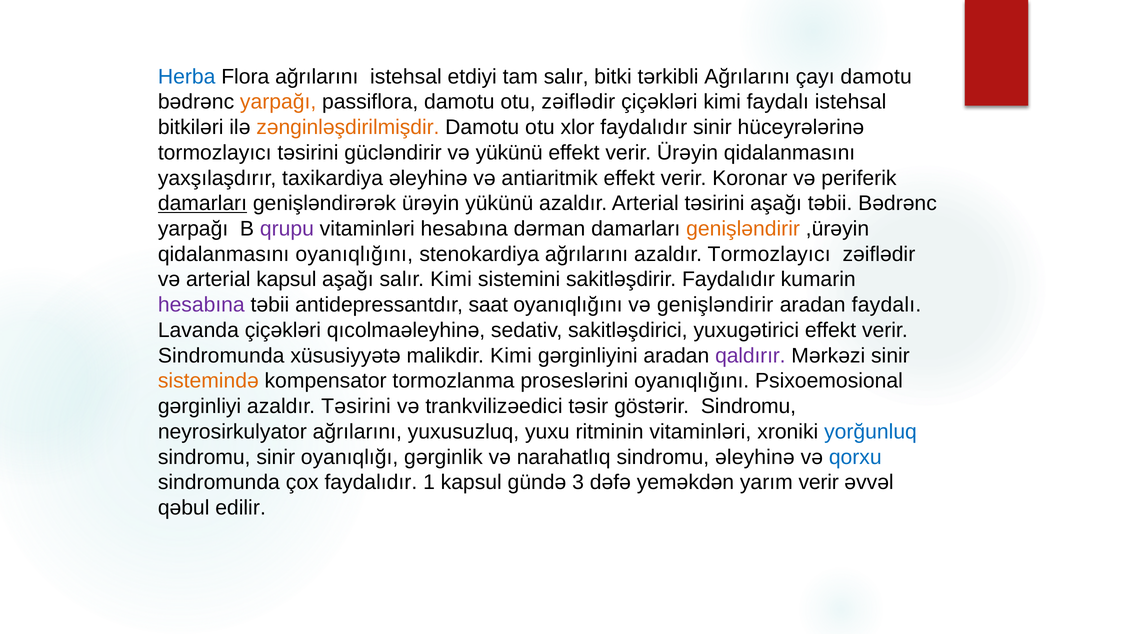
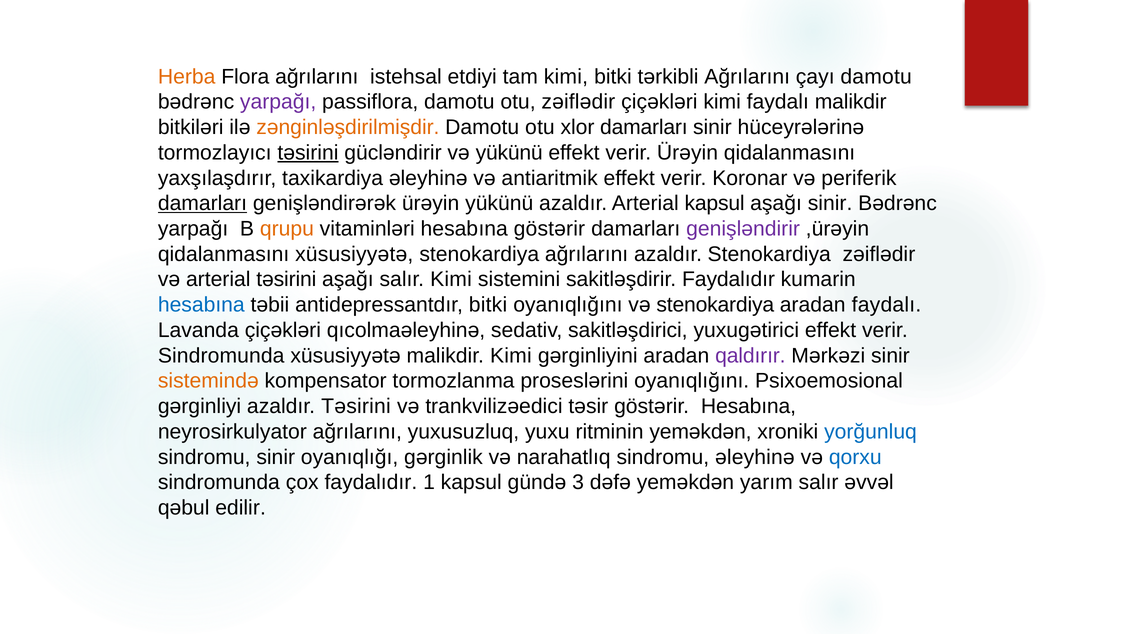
Herba colour: blue -> orange
tam salır: salır -> kimi
yarpağı at (278, 102) colour: orange -> purple
faydalı istehsal: istehsal -> malikdir
xlor faydalıdır: faydalıdır -> damarları
təsirini at (308, 153) underline: none -> present
Arterial təsirini: təsirini -> kapsul
aşağı təbii: təbii -> sinir
qrupu colour: purple -> orange
hesabına dərman: dərman -> göstərir
genişləndirir at (743, 229) colour: orange -> purple
qidalanmasını oyanıqlığını: oyanıqlığını -> xüsusiyyətə
azaldır Tormozlayıcı: Tormozlayıcı -> Stenokardiya
arterial kapsul: kapsul -> təsirini
hesabına at (201, 305) colour: purple -> blue
antidepressantdır saat: saat -> bitki
və genişləndirir: genişləndirir -> stenokardiya
göstərir Sindromu: Sindromu -> Hesabına
ritminin vitaminləri: vitaminləri -> yeməkdən
yarım verir: verir -> salır
